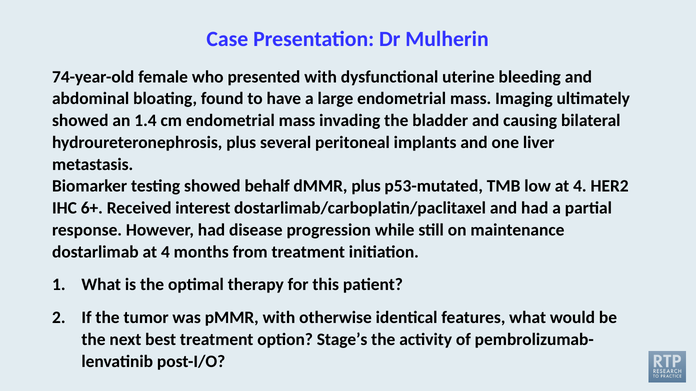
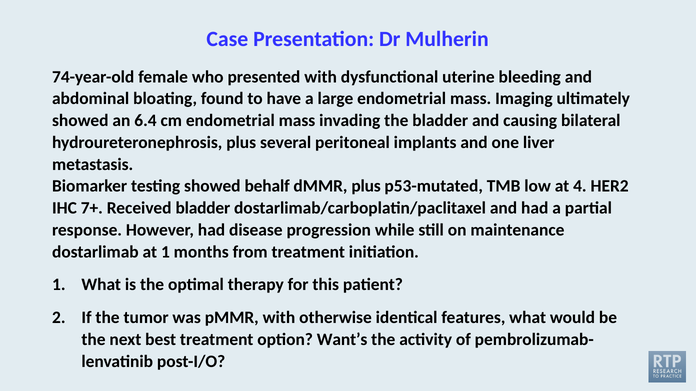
1.4: 1.4 -> 6.4
6+: 6+ -> 7+
Received interest: interest -> bladder
dostarlimab at 4: 4 -> 1
Stage’s: Stage’s -> Want’s
